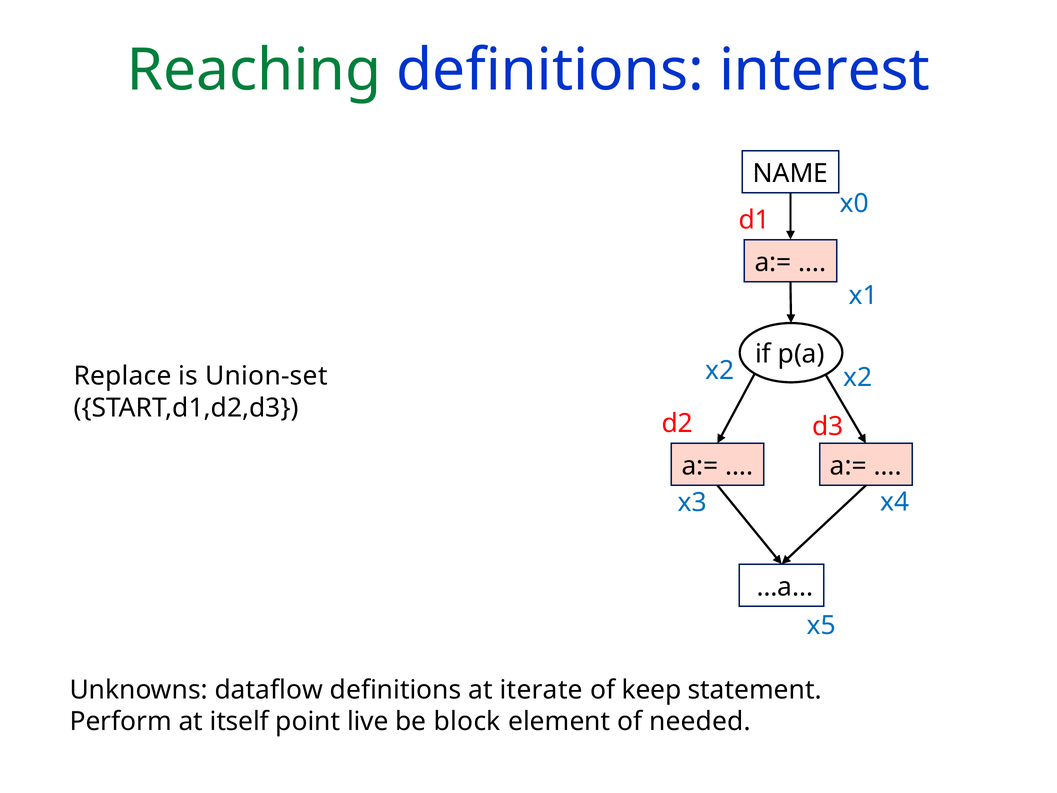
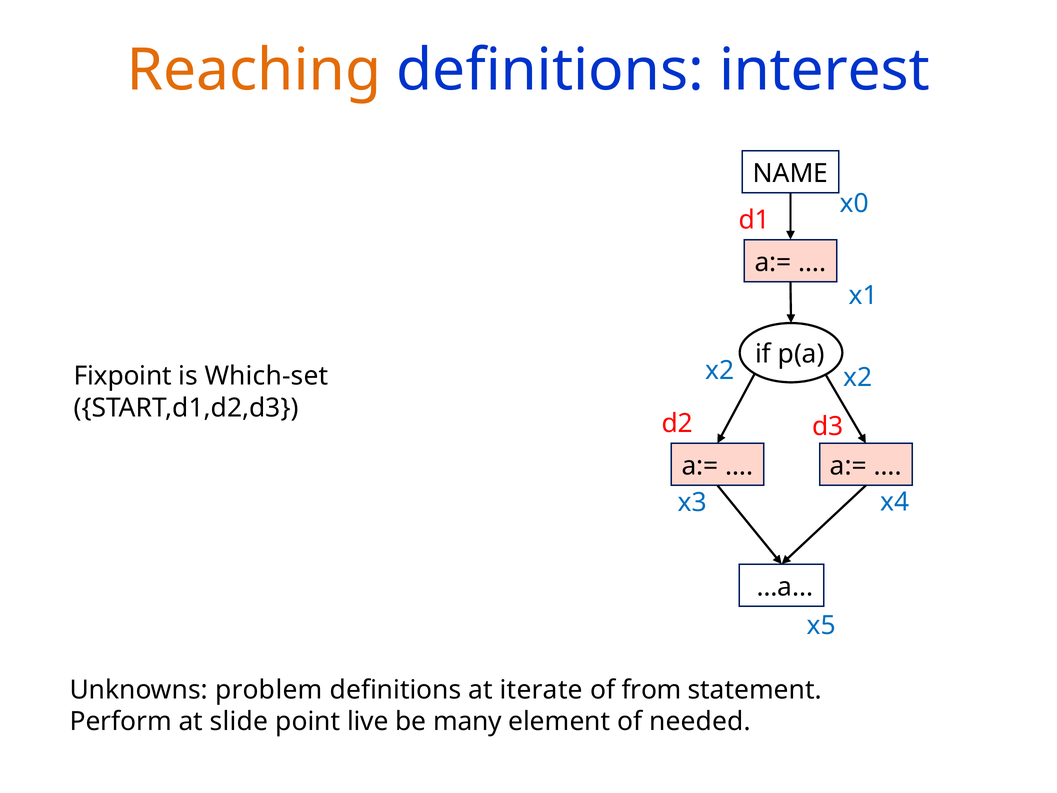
Reaching colour: green -> orange
Replace: Replace -> Fixpoint
Union-set: Union-set -> Which-set
dataflow: dataflow -> problem
keep: keep -> from
itself: itself -> slide
block: block -> many
